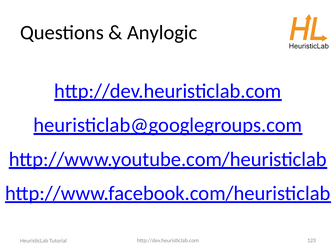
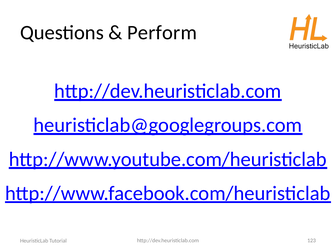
Anylogic: Anylogic -> Perform
